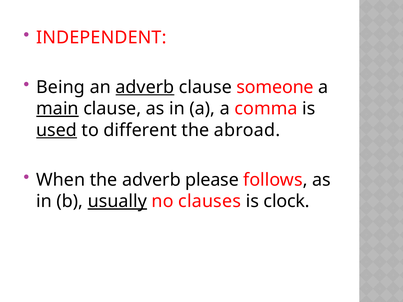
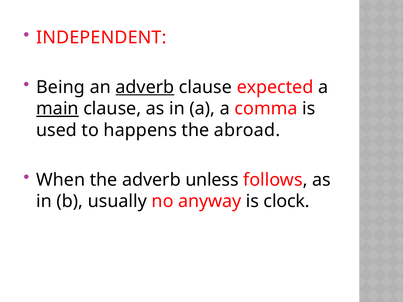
someone: someone -> expected
used underline: present -> none
different: different -> happens
please: please -> unless
usually underline: present -> none
clauses: clauses -> anyway
